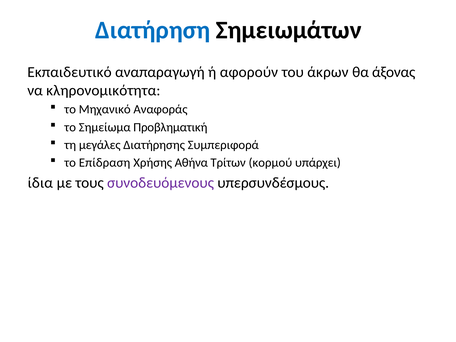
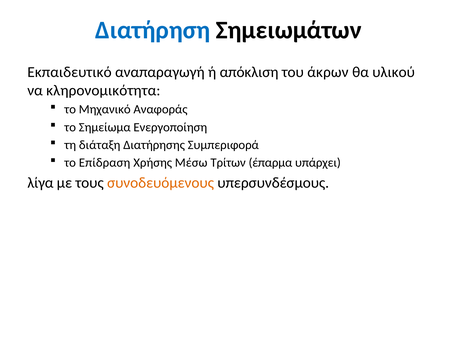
αφορούν: αφορούν -> απόκλιση
άξονας: άξονας -> υλικού
Προβληματική: Προβληματική -> Ενεργοποίηση
μεγάλες: μεγάλες -> διάταξη
Αθήνα: Αθήνα -> Μέσω
κορμού: κορμού -> έπαρμα
ίδια: ίδια -> λίγα
συνοδευόμενους colour: purple -> orange
